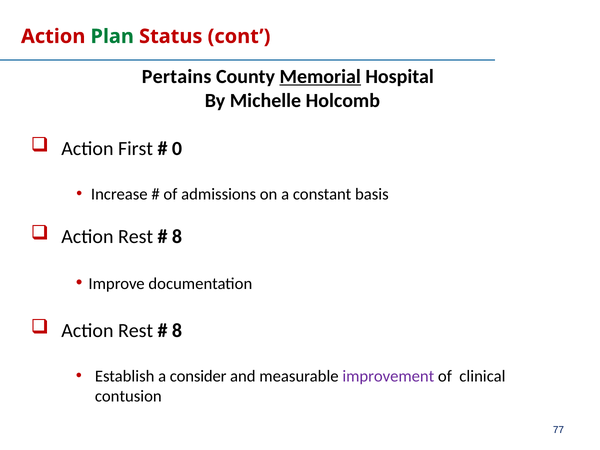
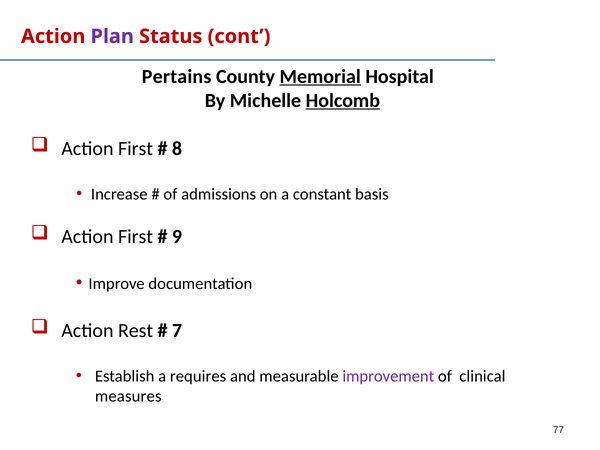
Plan colour: green -> purple
Holcomb underline: none -> present
0: 0 -> 8
Rest at (136, 236): Rest -> First
8 at (177, 236): 8 -> 9
8 at (177, 330): 8 -> 7
consider: consider -> requires
contusion: contusion -> measures
